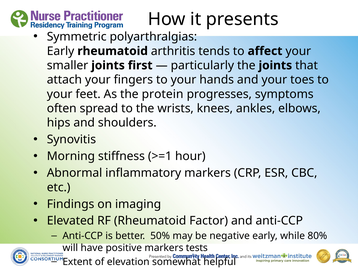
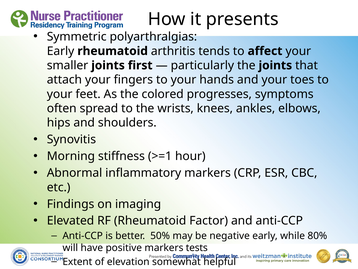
protein: protein -> colored
